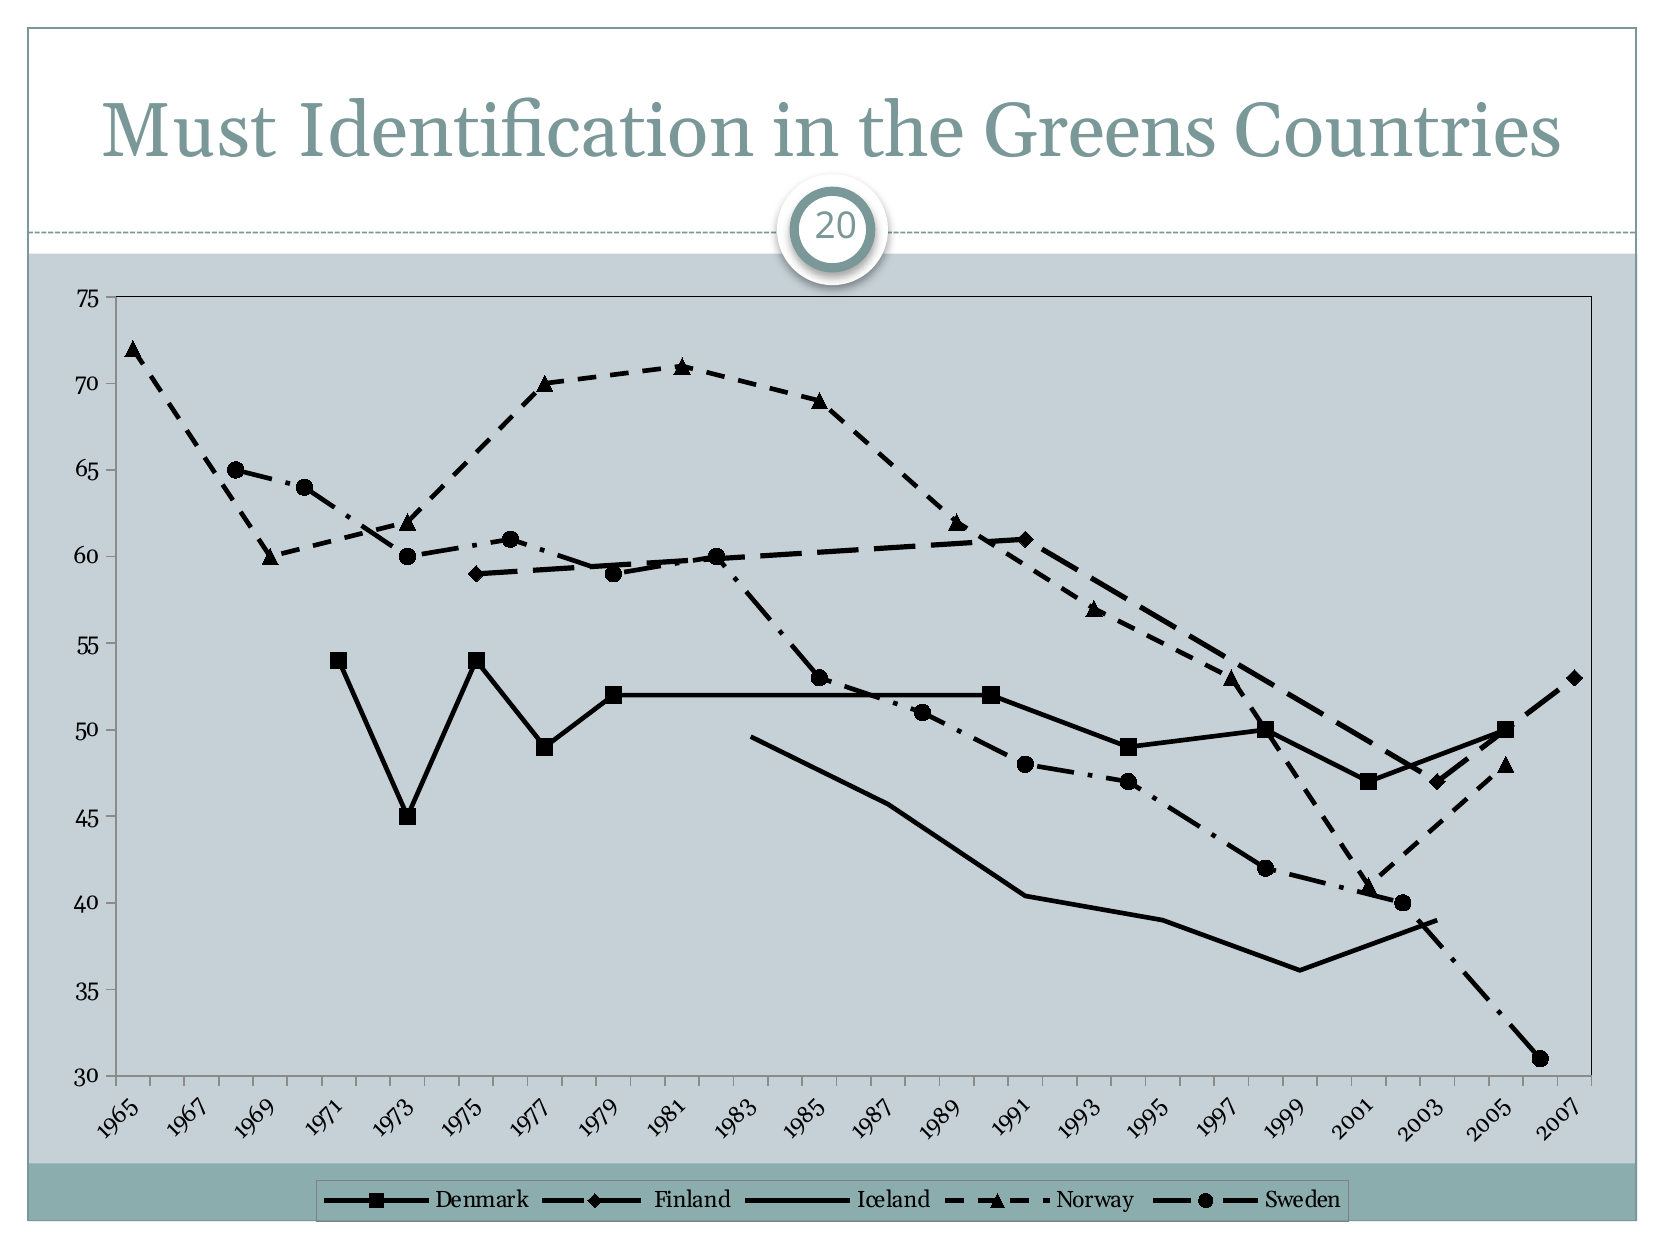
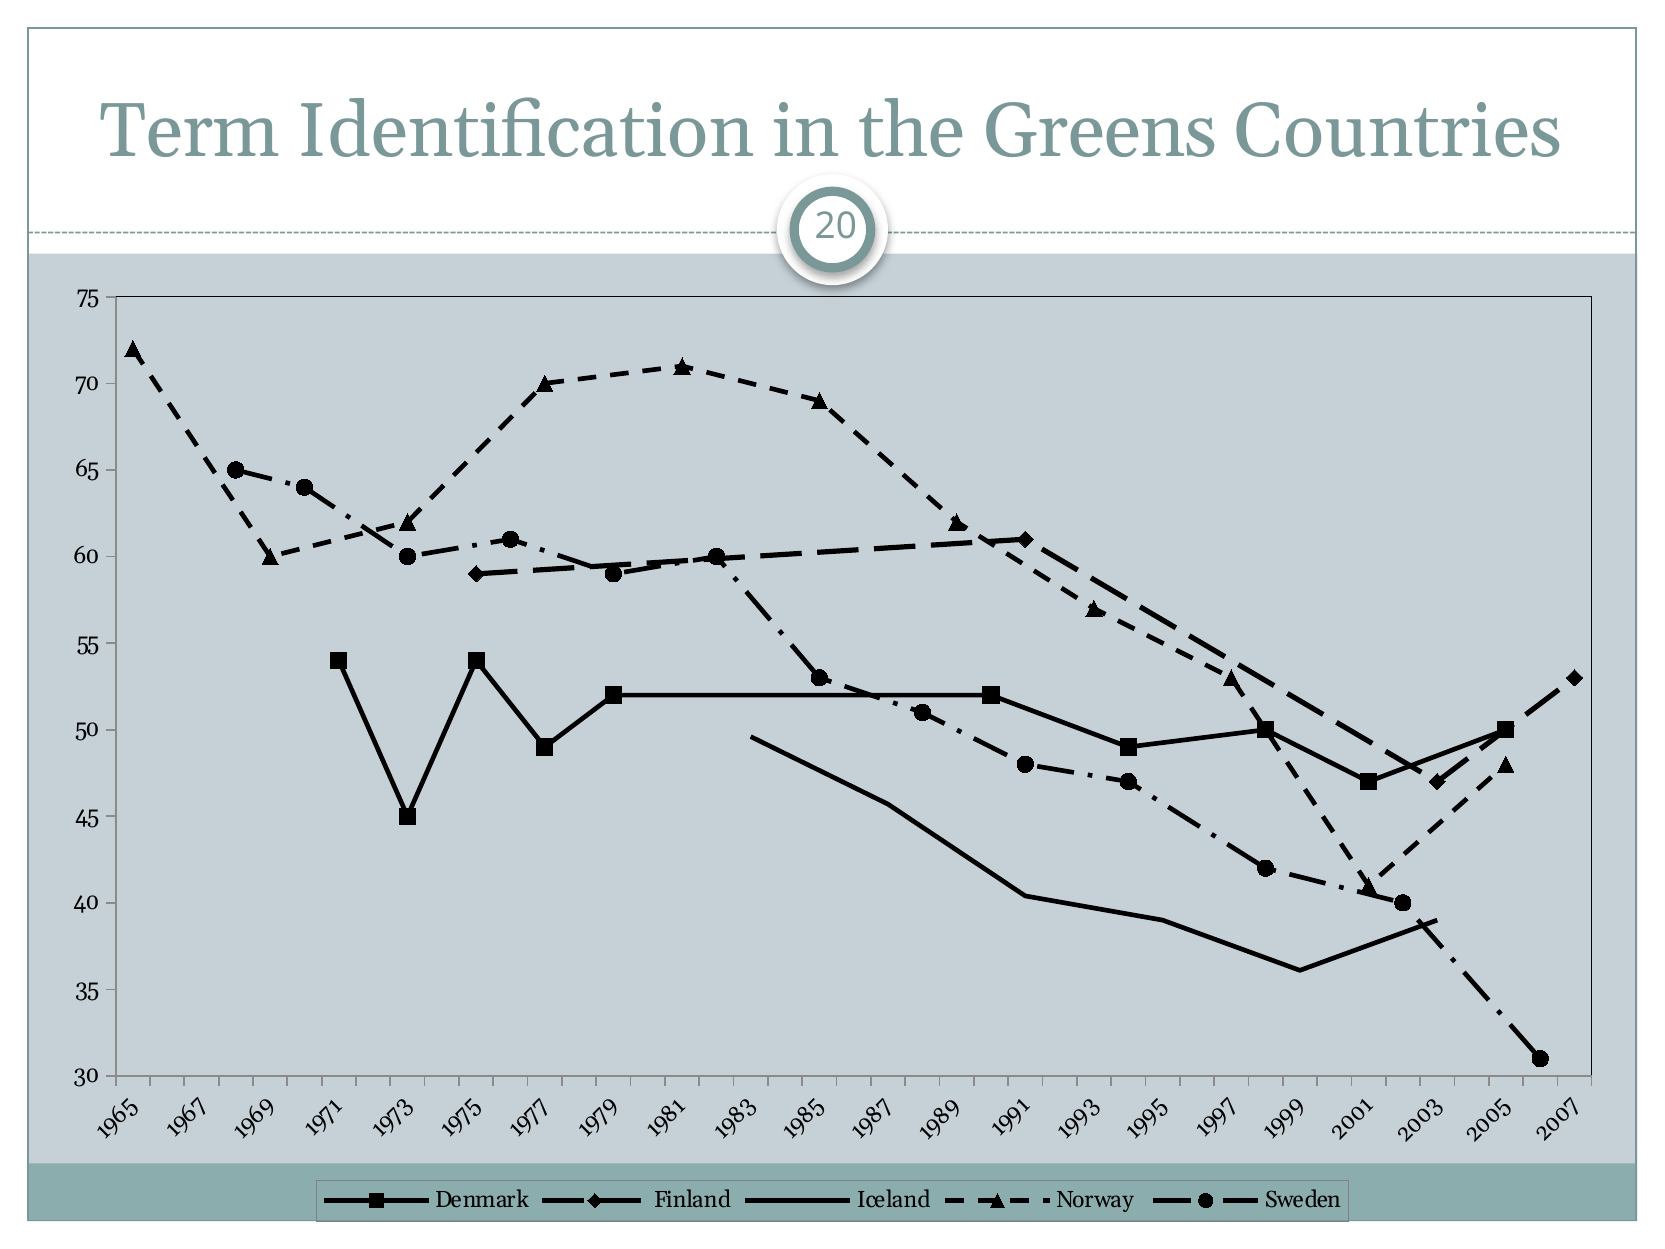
Must: Must -> Term
